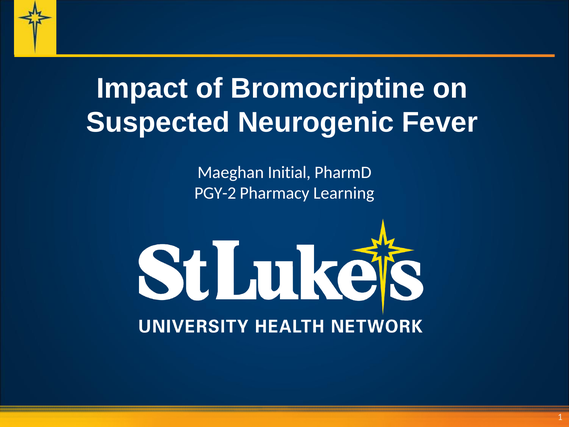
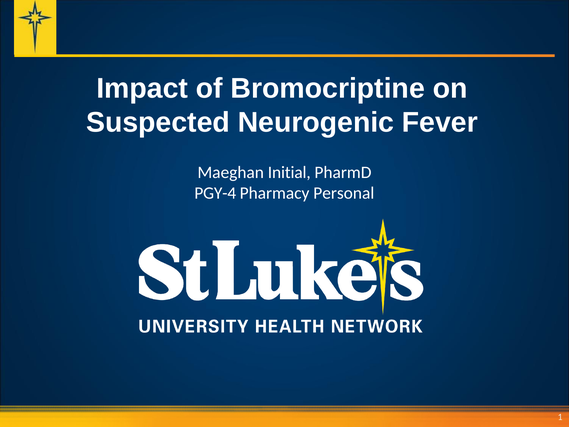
PGY-2: PGY-2 -> PGY-4
Learning: Learning -> Personal
